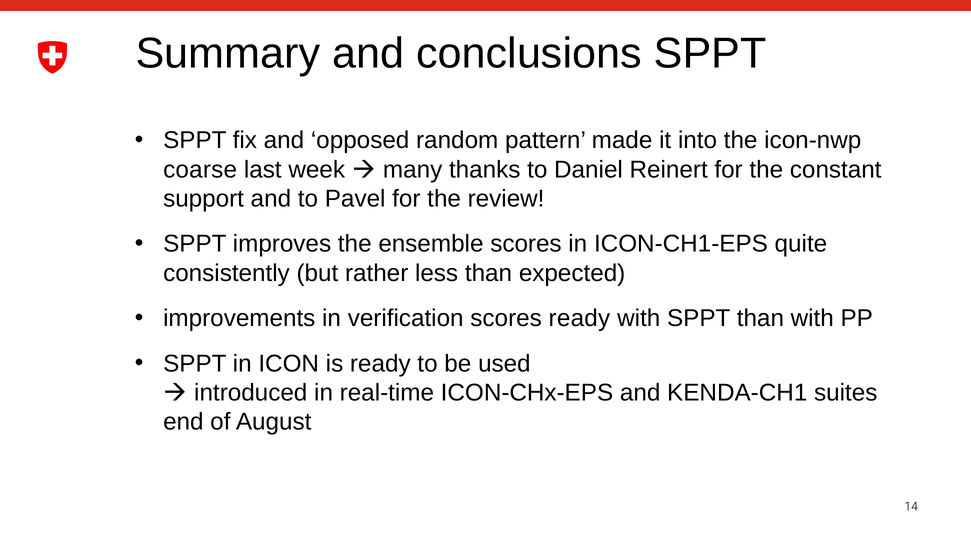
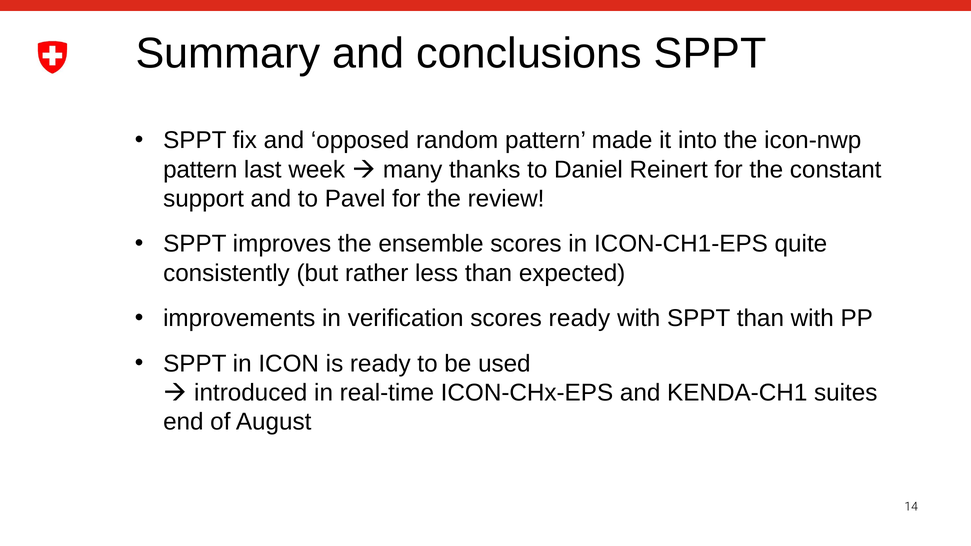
coarse at (200, 170): coarse -> pattern
